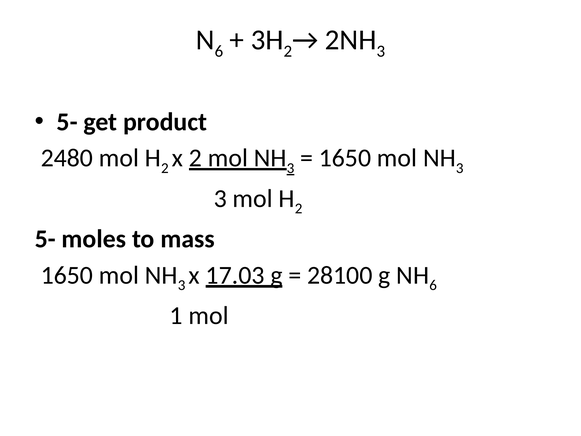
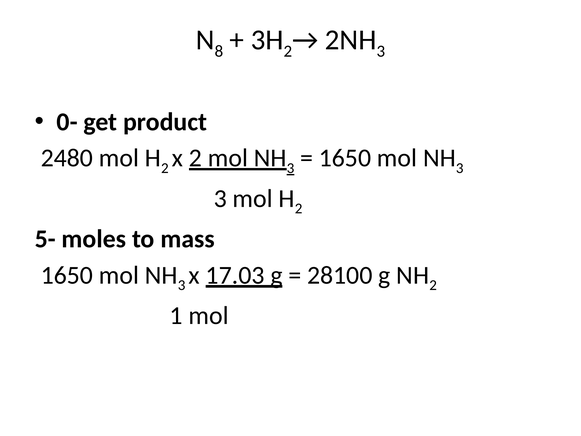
6 at (219, 51): 6 -> 8
5- at (67, 122): 5- -> 0-
6 at (433, 285): 6 -> 2
